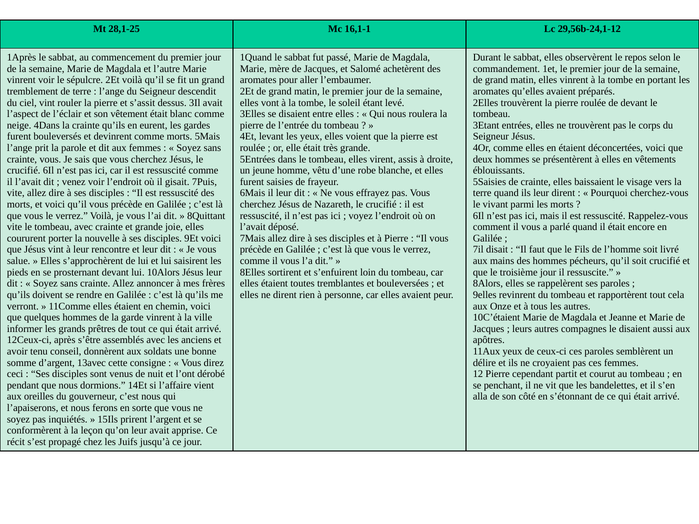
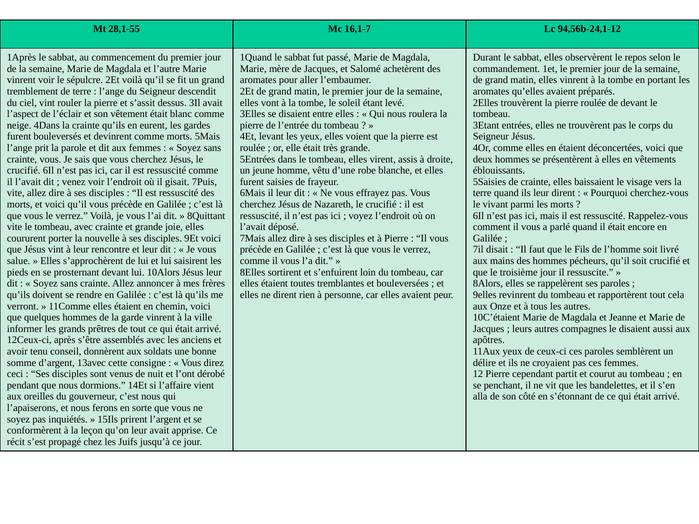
28,1-25: 28,1-25 -> 28,1-55
16,1-1: 16,1-1 -> 16,1-7
29,56b-24,1-12: 29,56b-24,1-12 -> 94,56b-24,1-12
